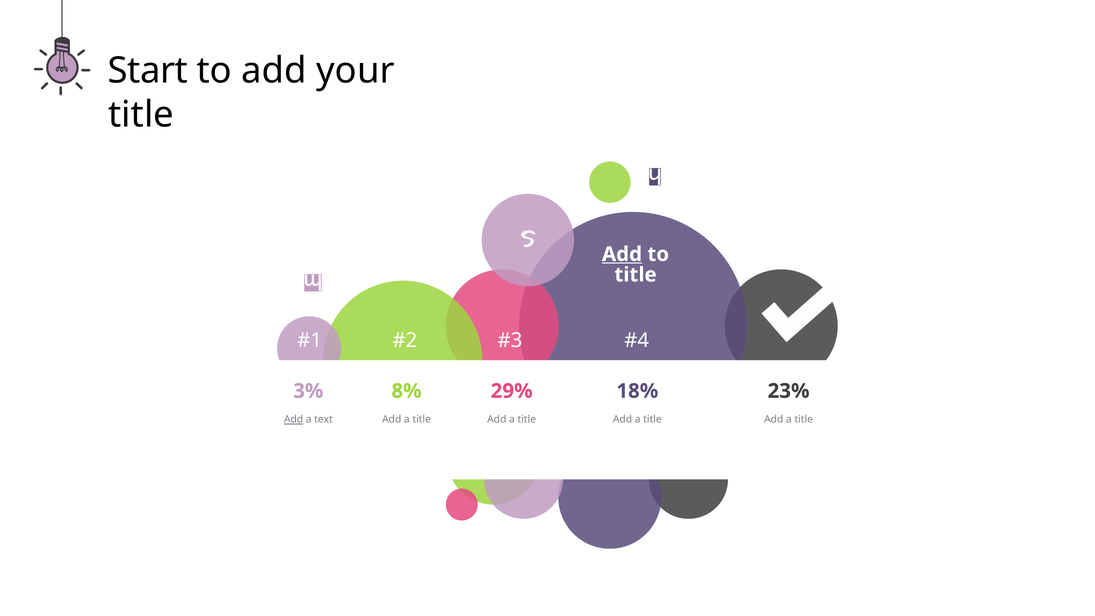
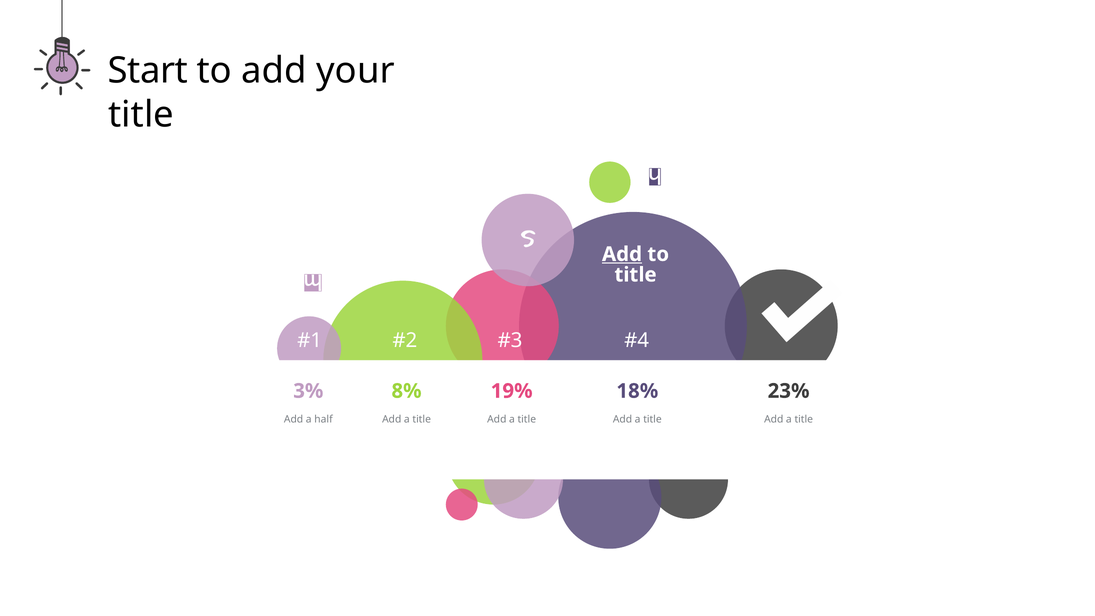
29%: 29% -> 19%
Add at (294, 420) underline: present -> none
text: text -> half
